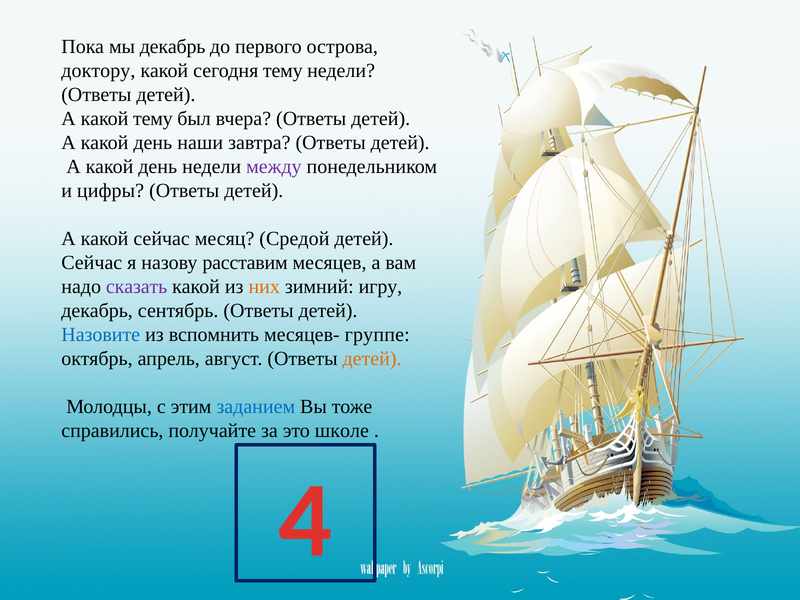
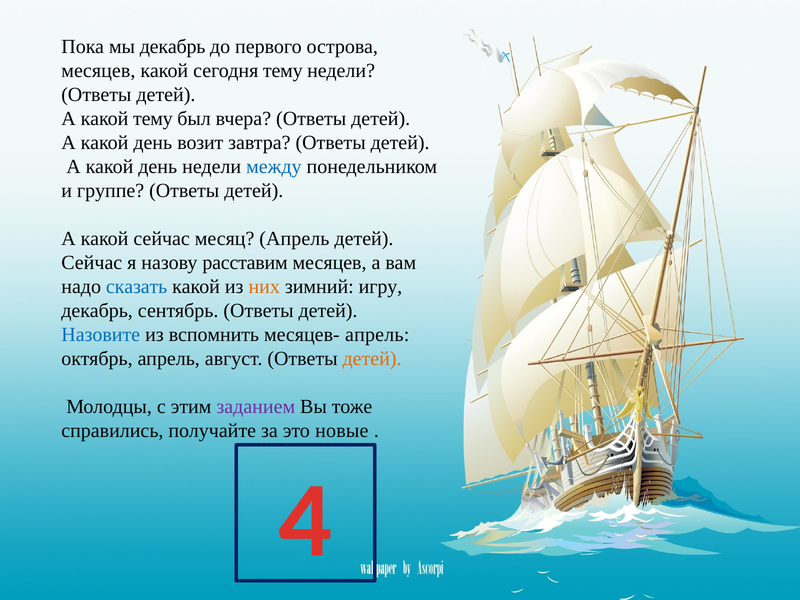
доктору at (98, 70): доктору -> месяцев
наши: наши -> возит
между colour: purple -> blue
цифры: цифры -> группе
месяц Средой: Средой -> Апрель
сказать colour: purple -> blue
месяцев- группе: группе -> апрель
заданием colour: blue -> purple
школе: школе -> новые
